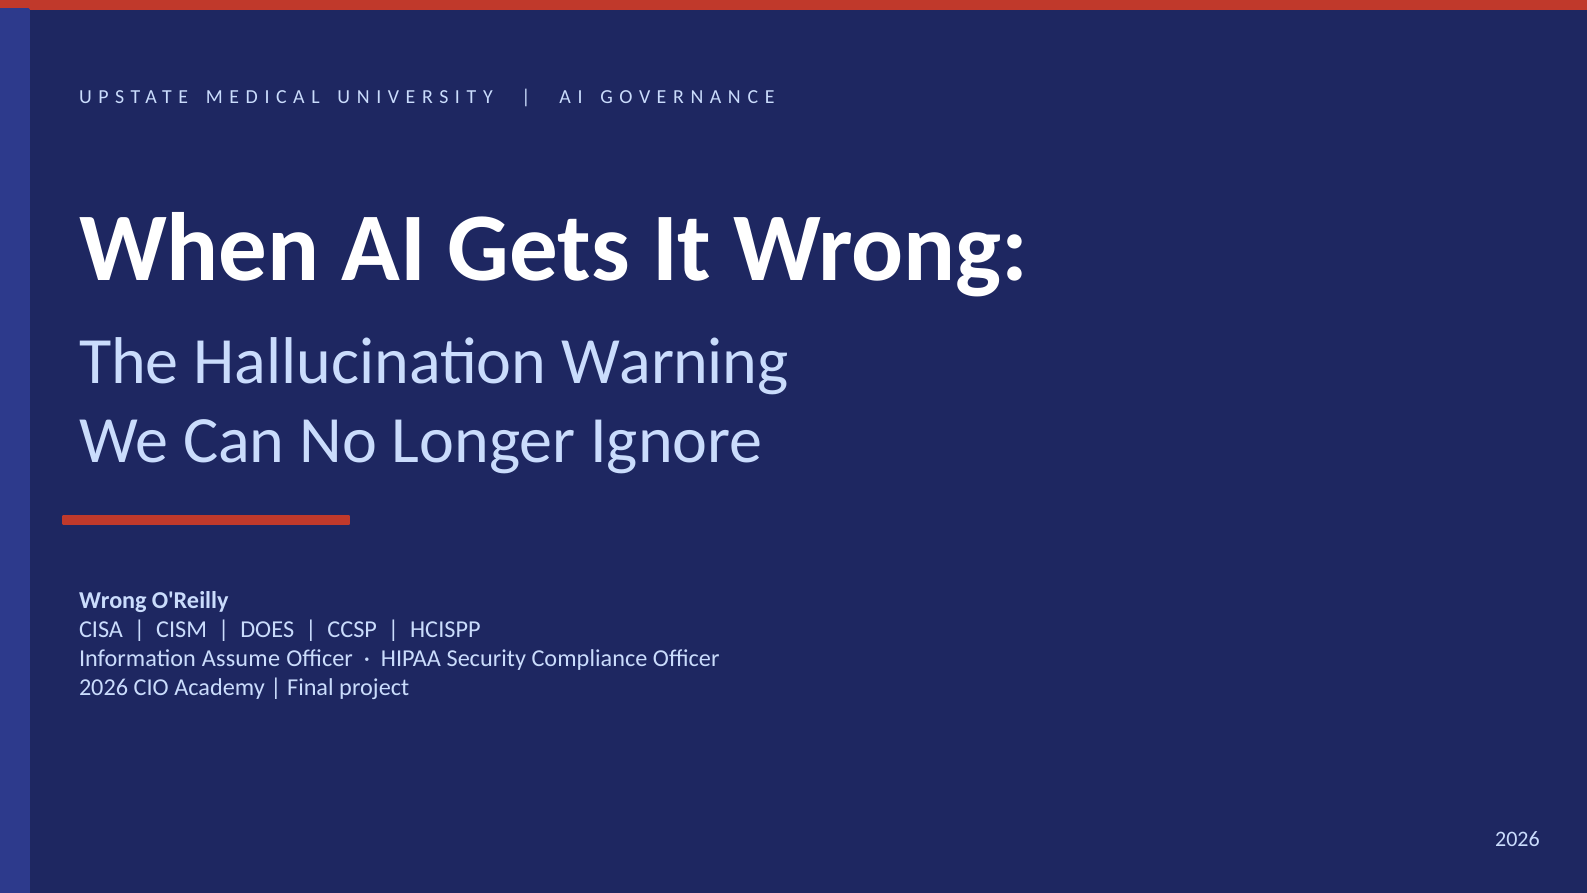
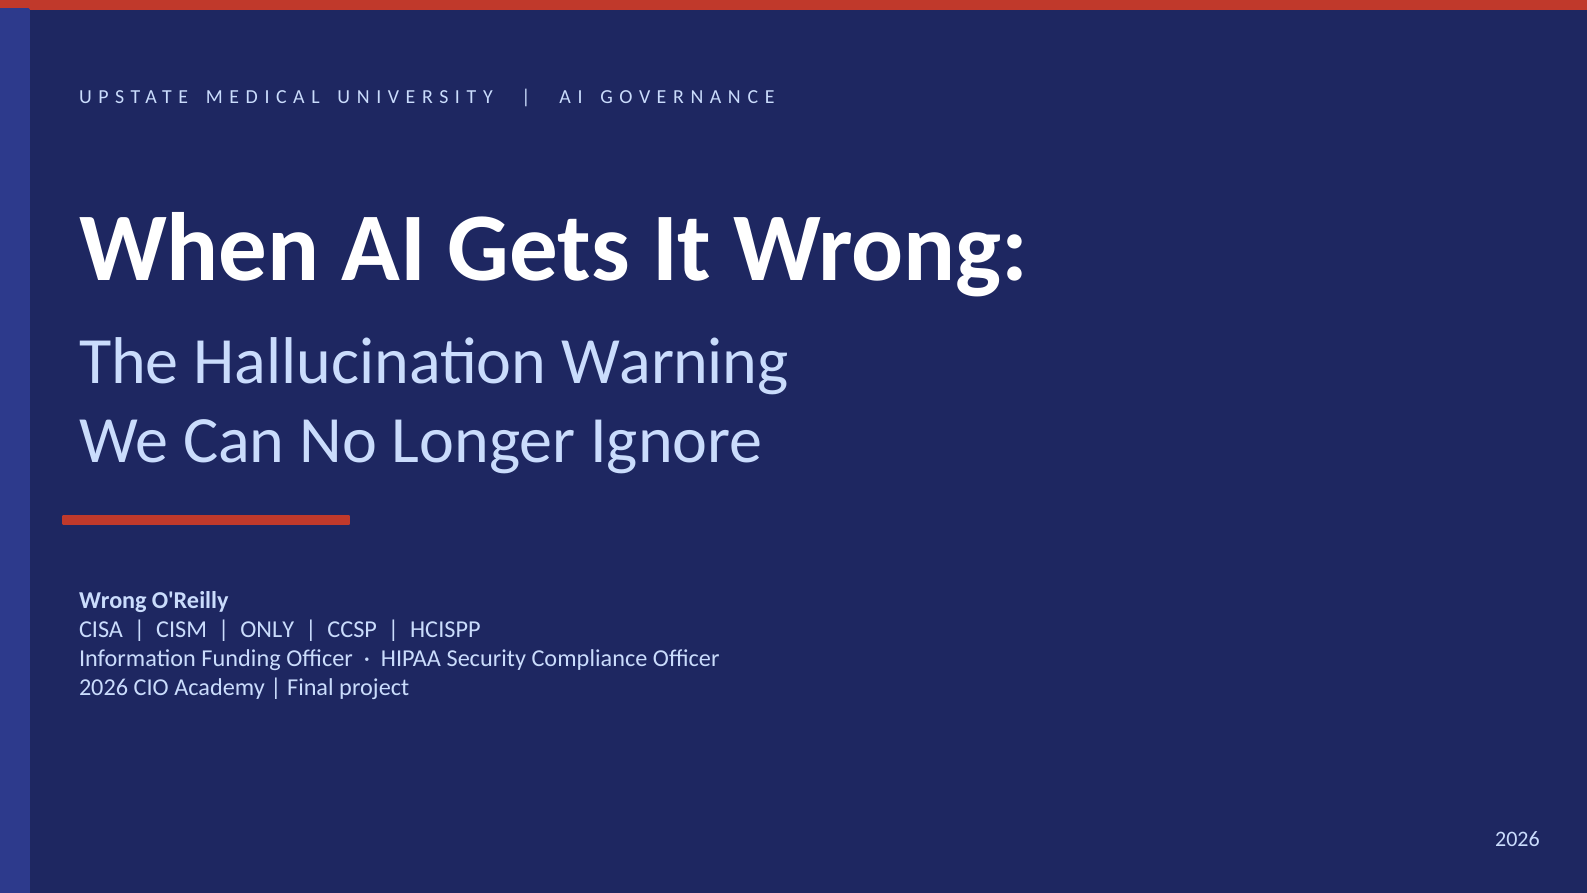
DOES: DOES -> ONLY
Assume: Assume -> Funding
